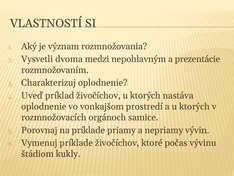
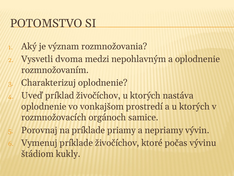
VLASTNOSTÍ: VLASTNOSTÍ -> POTOMSTVO
a prezentácie: prezentácie -> oplodnenie
